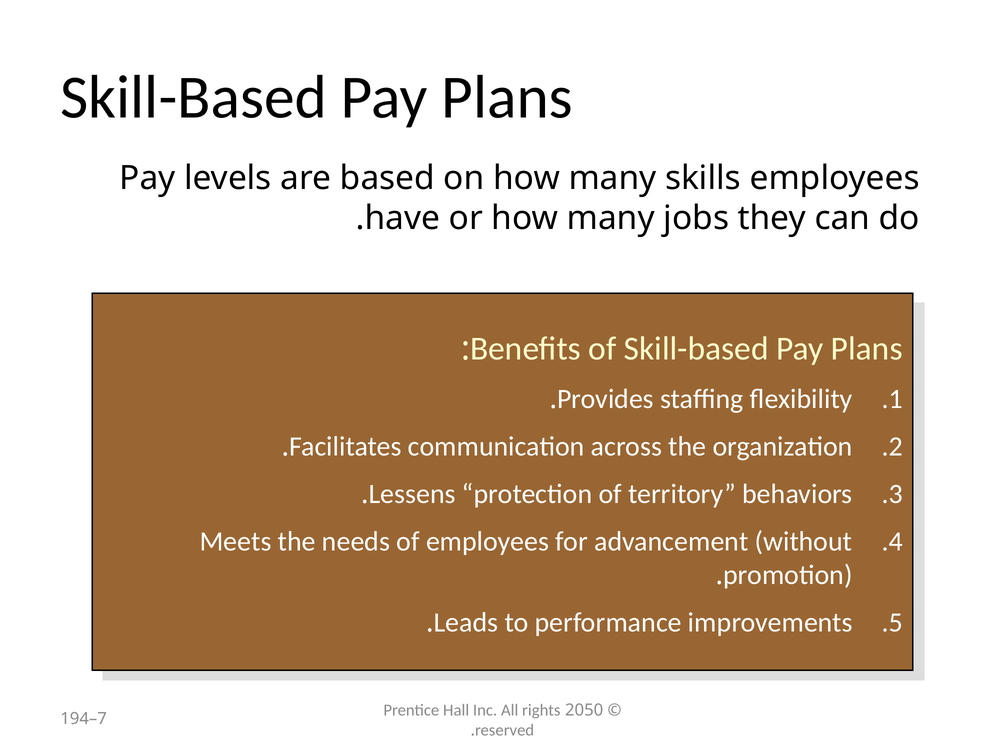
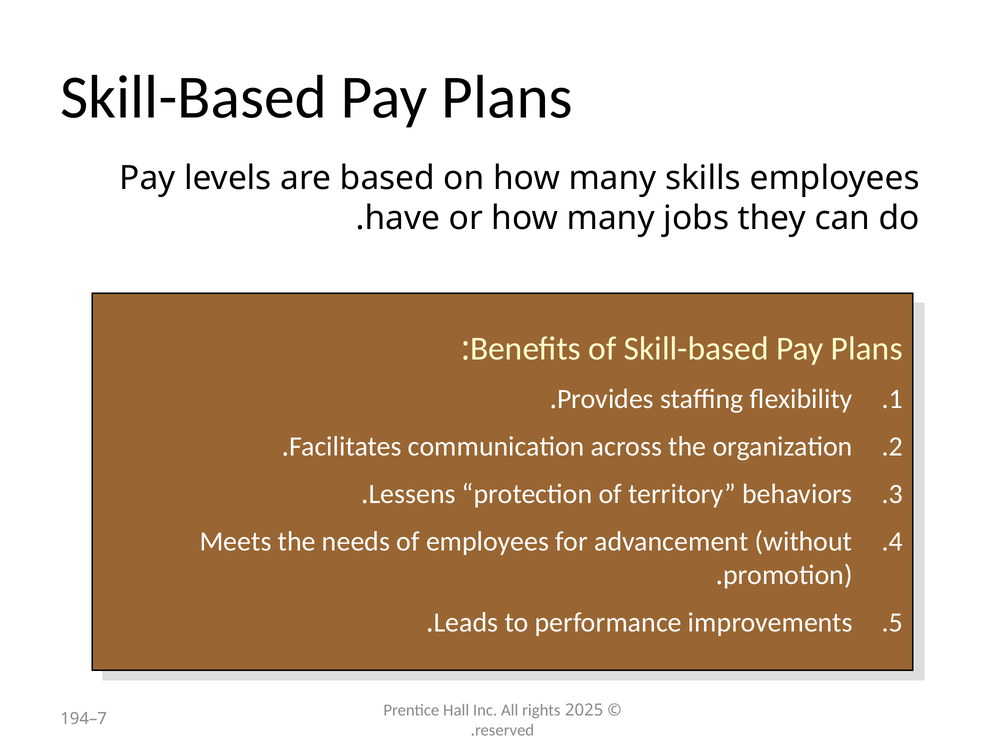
2050: 2050 -> 2025
